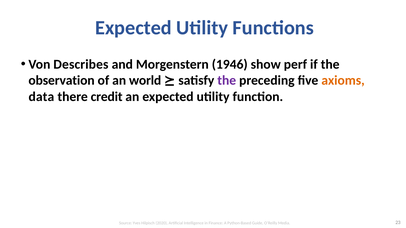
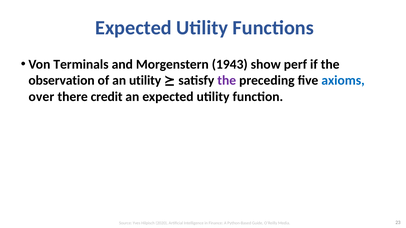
Describes: Describes -> Terminals
1946: 1946 -> 1943
an world: world -> utility
axioms colour: orange -> blue
data: data -> over
